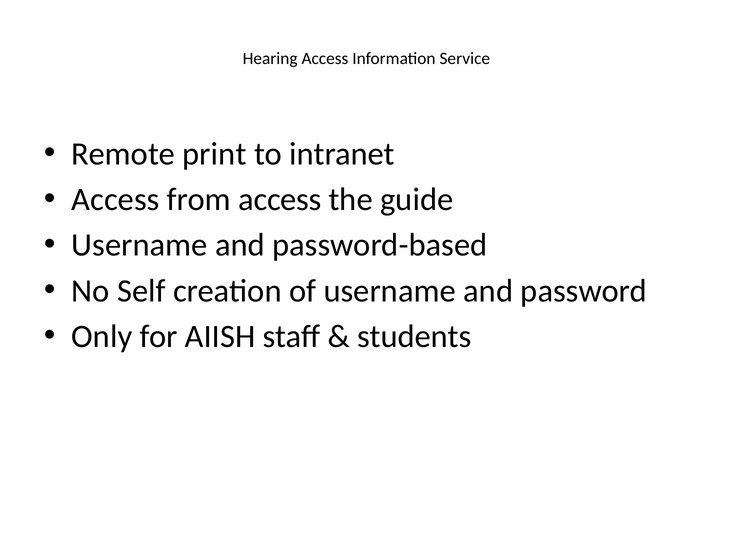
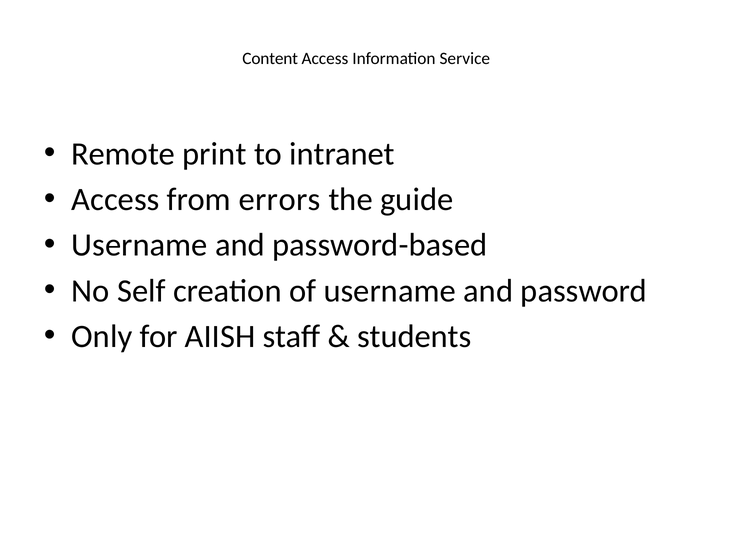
Hearing: Hearing -> Content
from access: access -> errors
